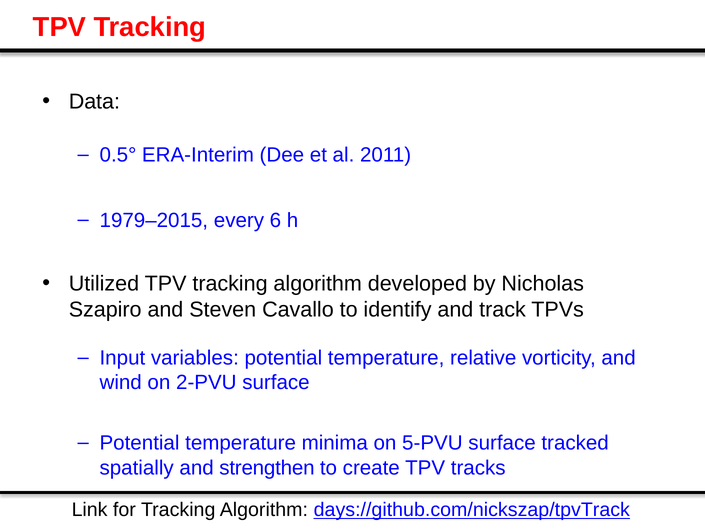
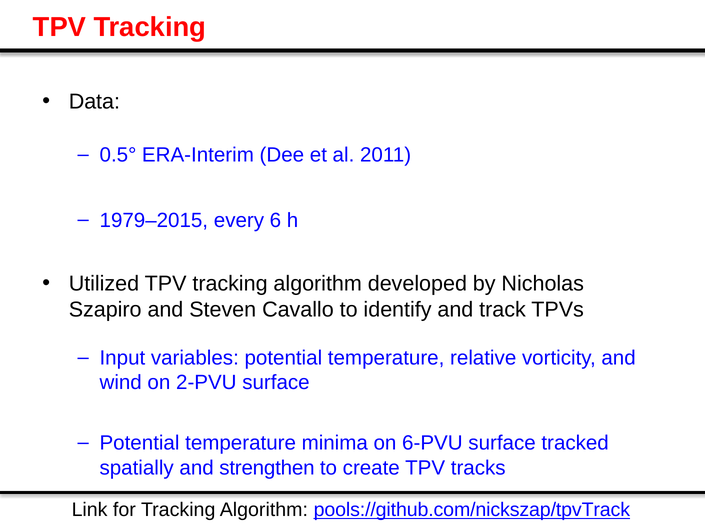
5-PVU: 5-PVU -> 6-PVU
days://github.com/nickszap/tpvTrack: days://github.com/nickszap/tpvTrack -> pools://github.com/nickszap/tpvTrack
